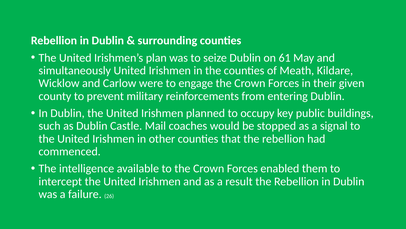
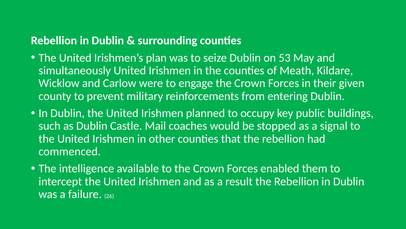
61: 61 -> 53
